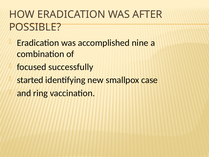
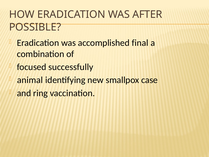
nine: nine -> final
started: started -> animal
